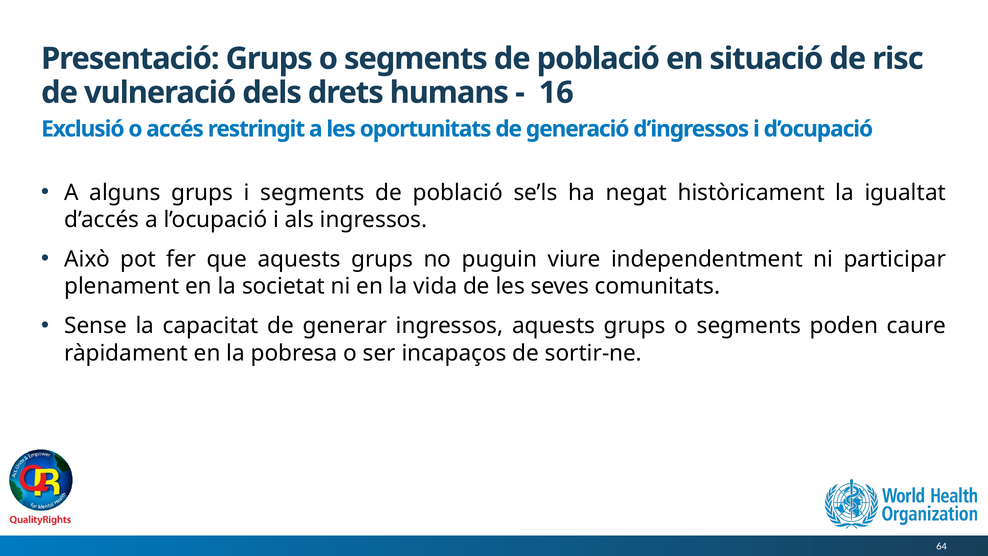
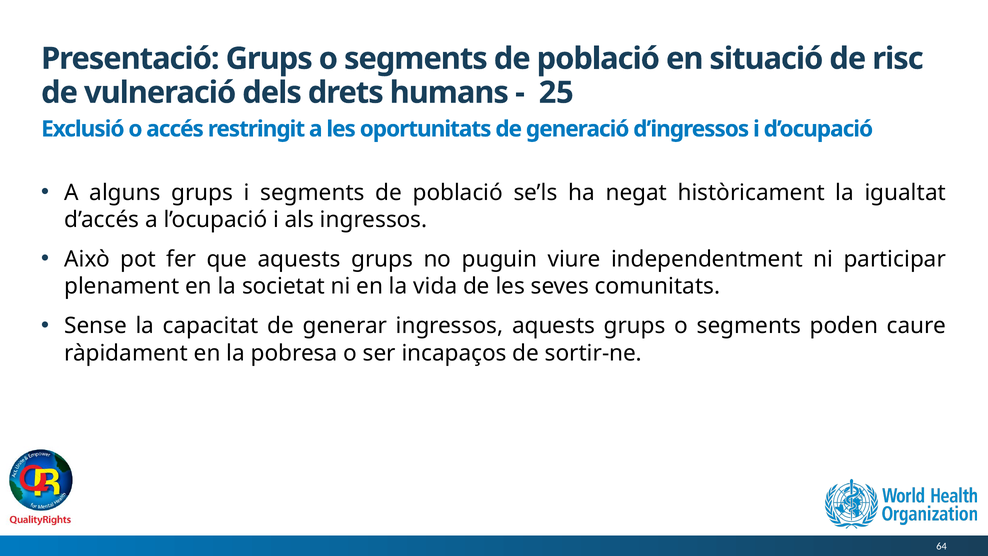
16: 16 -> 25
